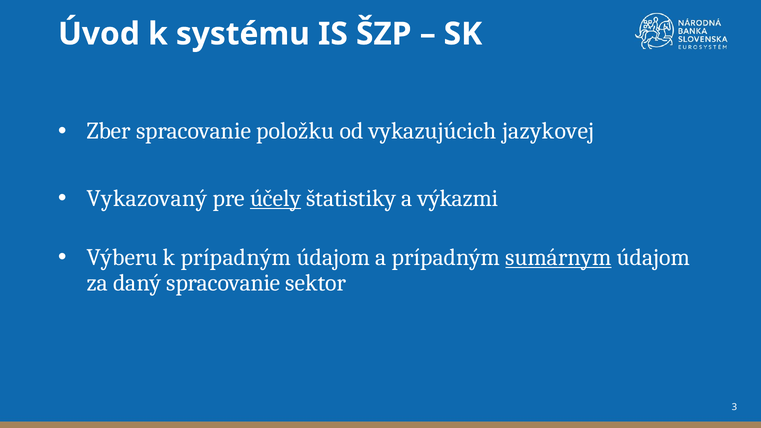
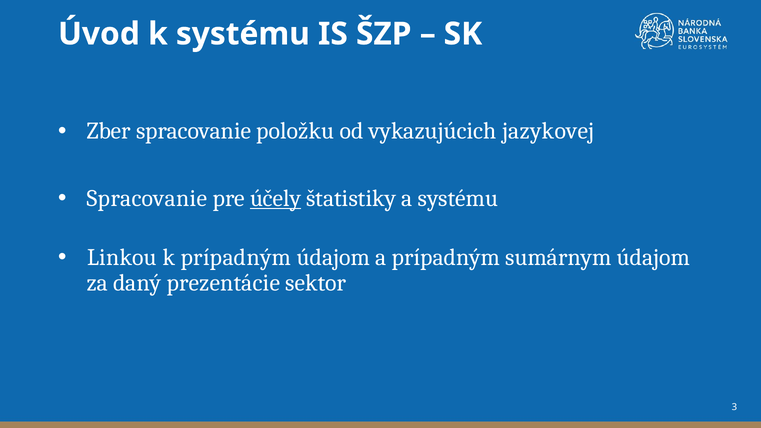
Vykazovaný at (147, 198): Vykazovaný -> Spracovanie
a výkazmi: výkazmi -> systému
Výberu: Výberu -> Linkou
sumárnym underline: present -> none
daný spracovanie: spracovanie -> prezentácie
